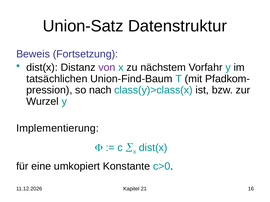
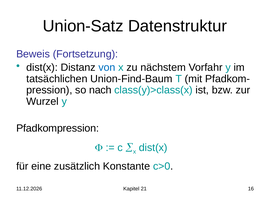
von colour: purple -> blue
Implementierung: Implementierung -> Pfadkompression
umkopiert: umkopiert -> zusätzlich
